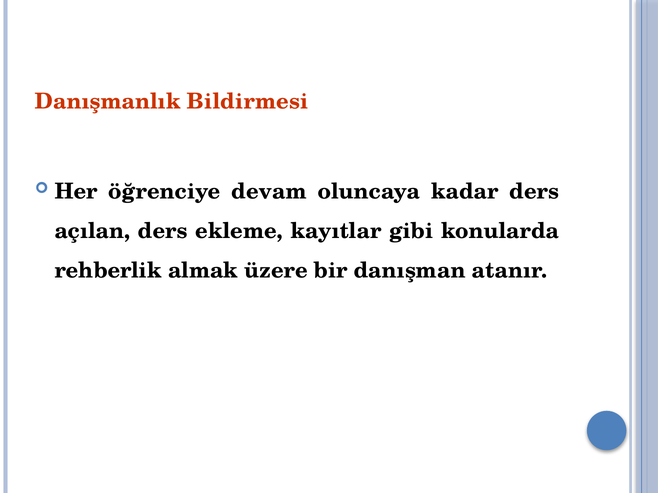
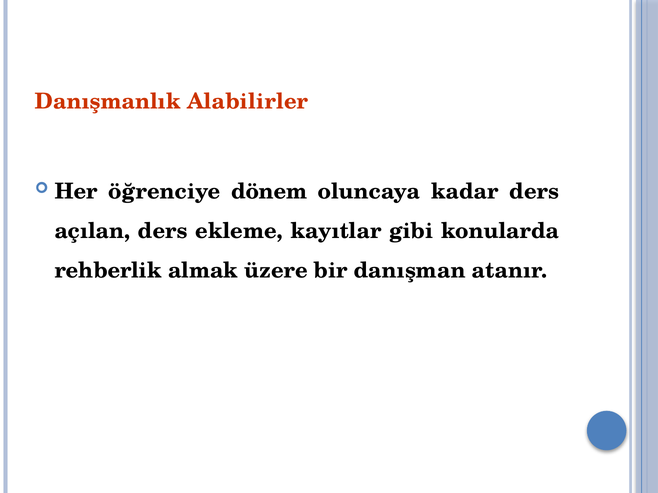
Bildirmesi: Bildirmesi -> Alabilirler
devam: devam -> dönem
